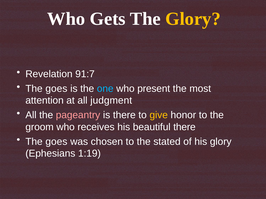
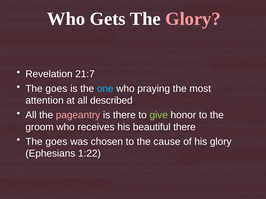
Glory at (193, 19) colour: yellow -> pink
91:7: 91:7 -> 21:7
present: present -> praying
judgment: judgment -> described
give colour: yellow -> light green
stated: stated -> cause
1:19: 1:19 -> 1:22
